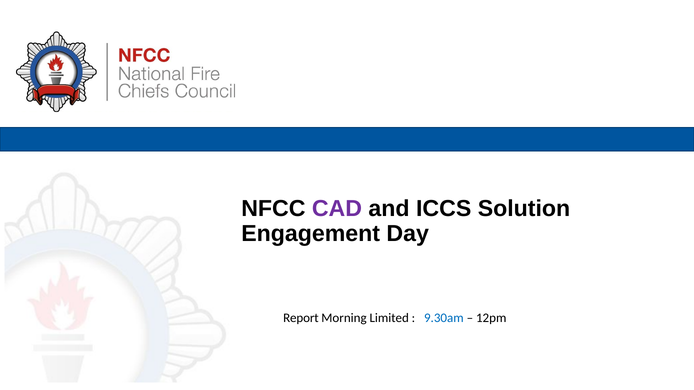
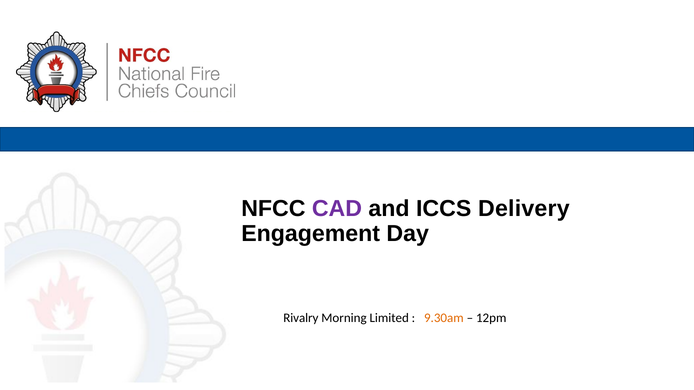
Solution: Solution -> Delivery
Report: Report -> Rivalry
9.30am colour: blue -> orange
